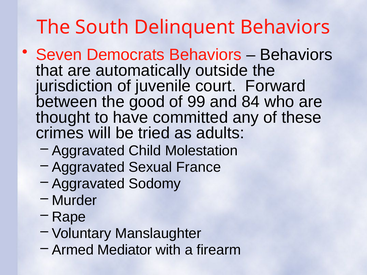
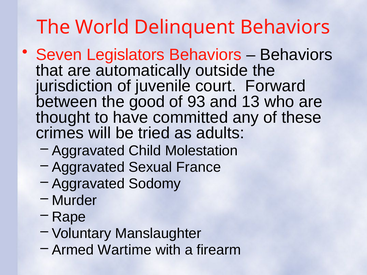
South: South -> World
Democrats: Democrats -> Legislators
99: 99 -> 93
84: 84 -> 13
Mediator: Mediator -> Wartime
